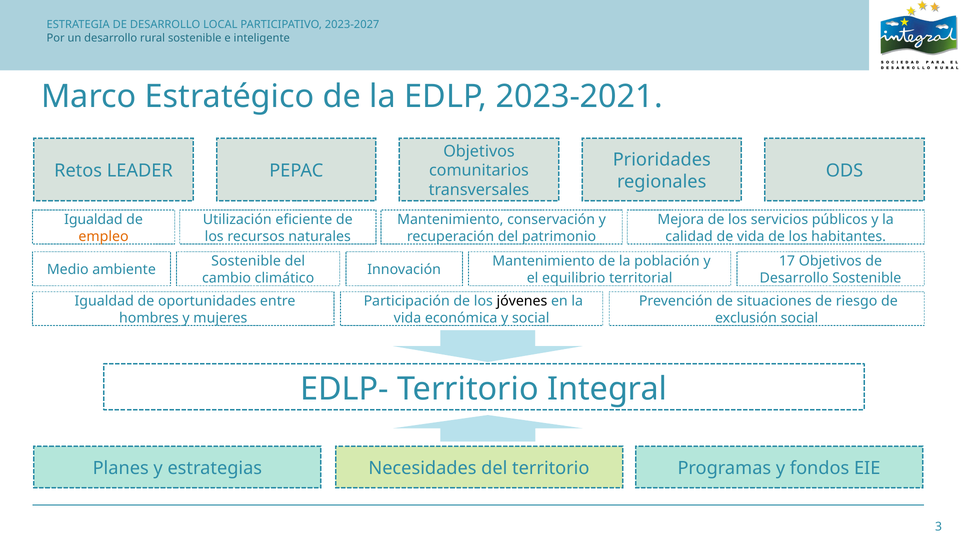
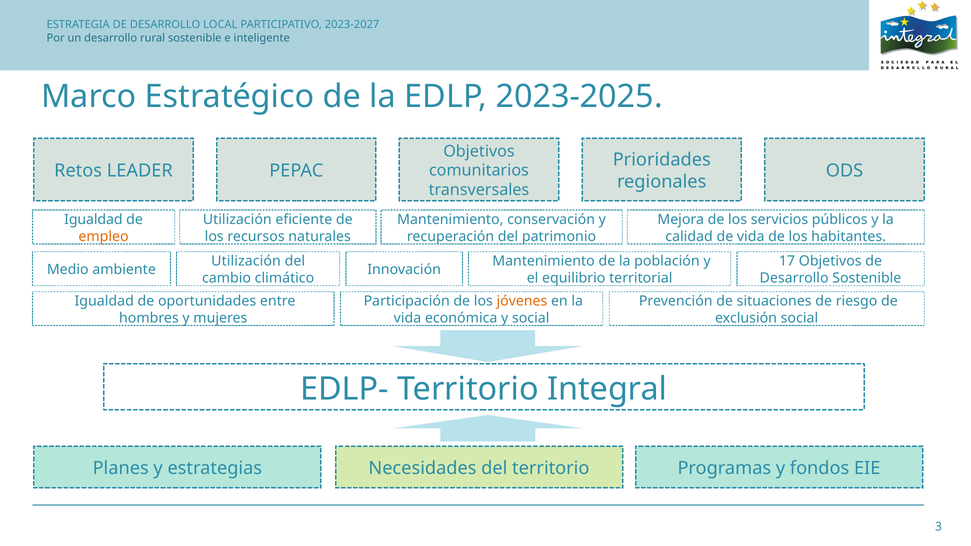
2023-2021: 2023-2021 -> 2023-2025
Sostenible at (246, 261): Sostenible -> Utilización
jóvenes colour: black -> orange
